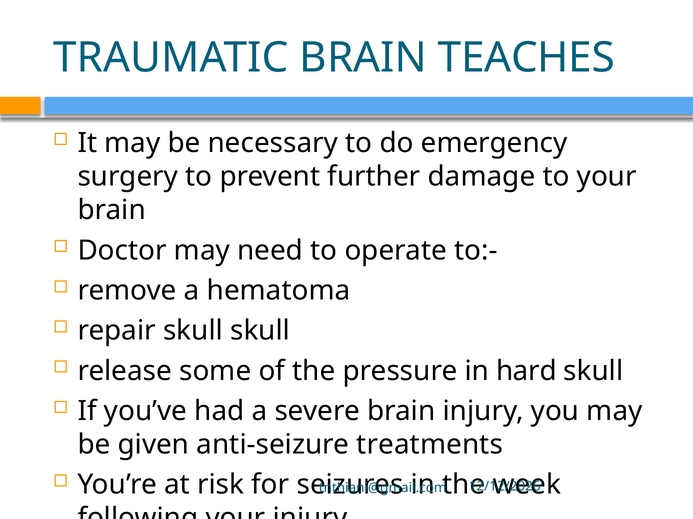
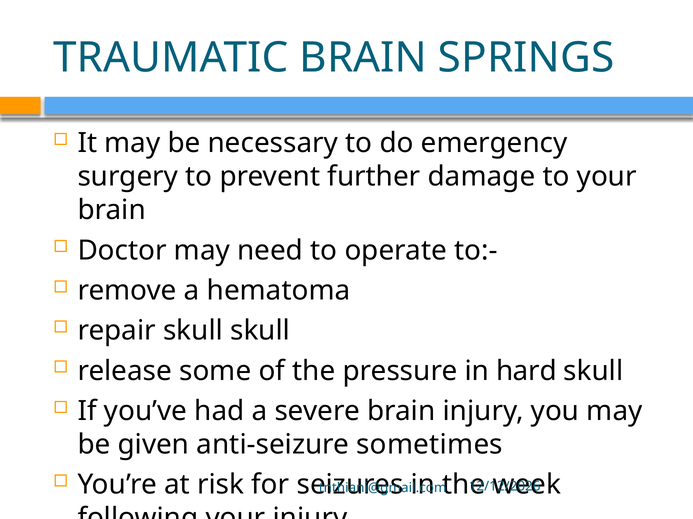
TEACHES: TEACHES -> SPRINGS
treatments: treatments -> sometimes
